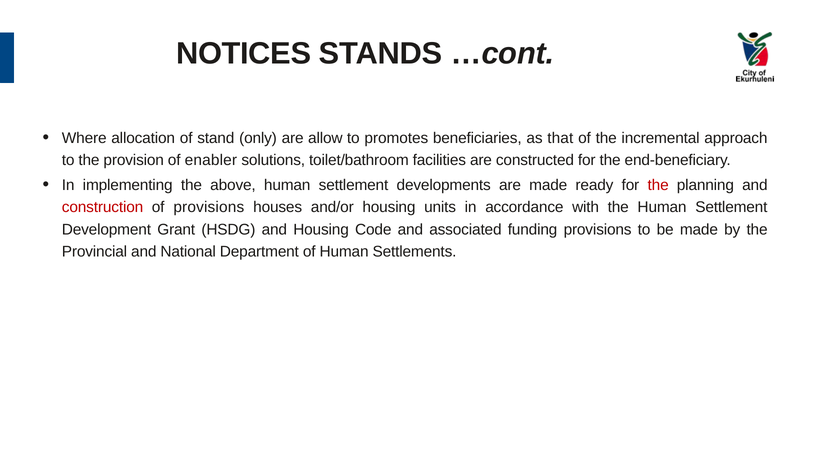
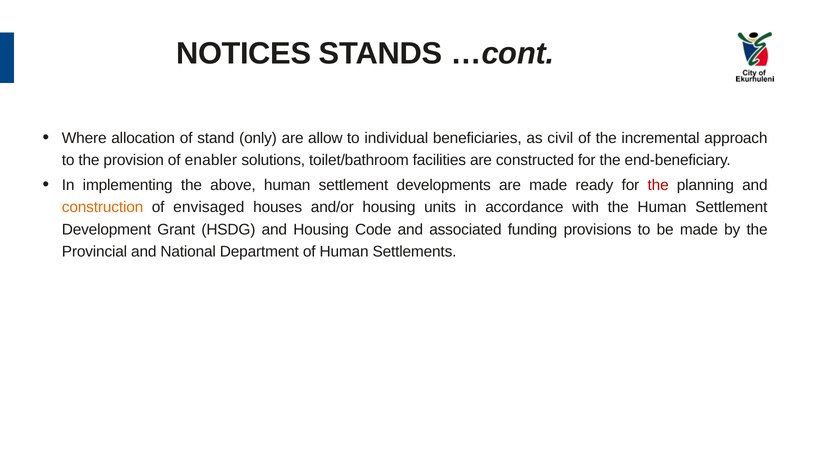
promotes: promotes -> individual
that: that -> civil
construction colour: red -> orange
of provisions: provisions -> envisaged
